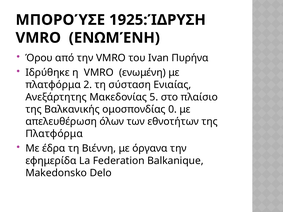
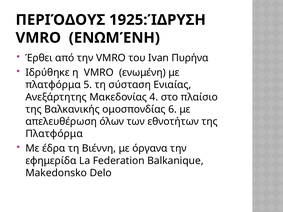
ΜΠΟΡΟΎΣΕ: ΜΠΟΡΟΎΣΕ -> ΠΕΡΙΌΔΟΥΣ
Όρου: Όρου -> Έρθει
2: 2 -> 5
5: 5 -> 4
0: 0 -> 6
